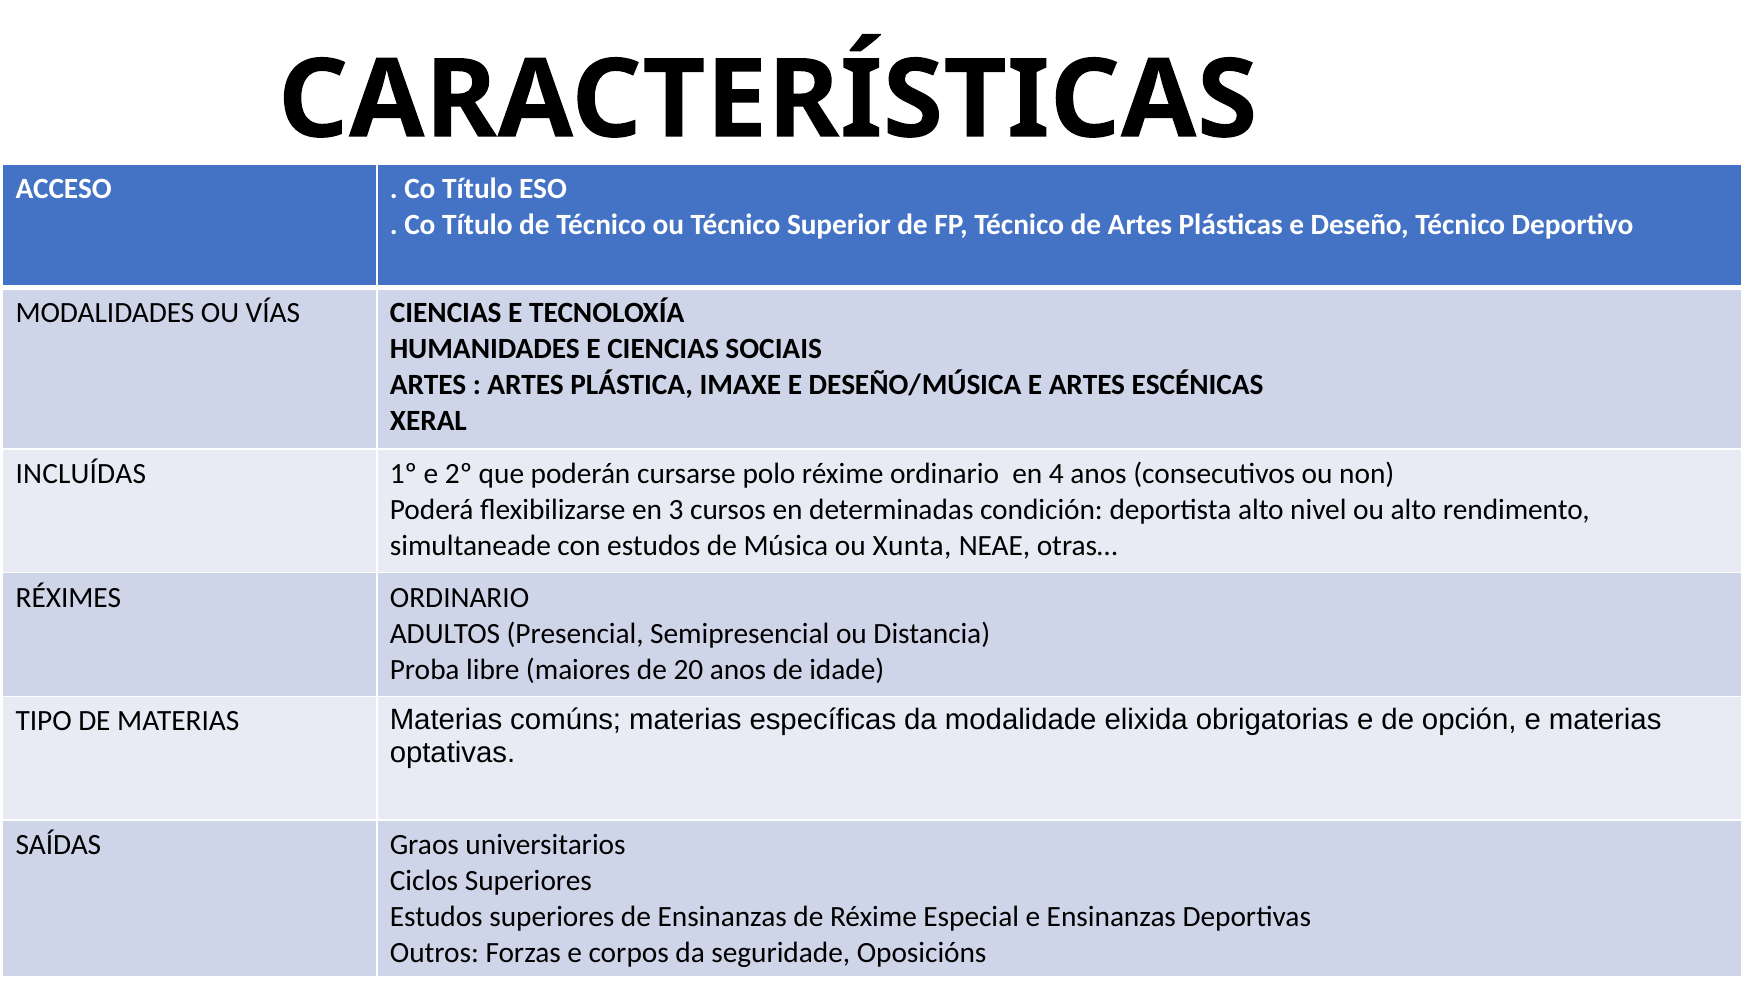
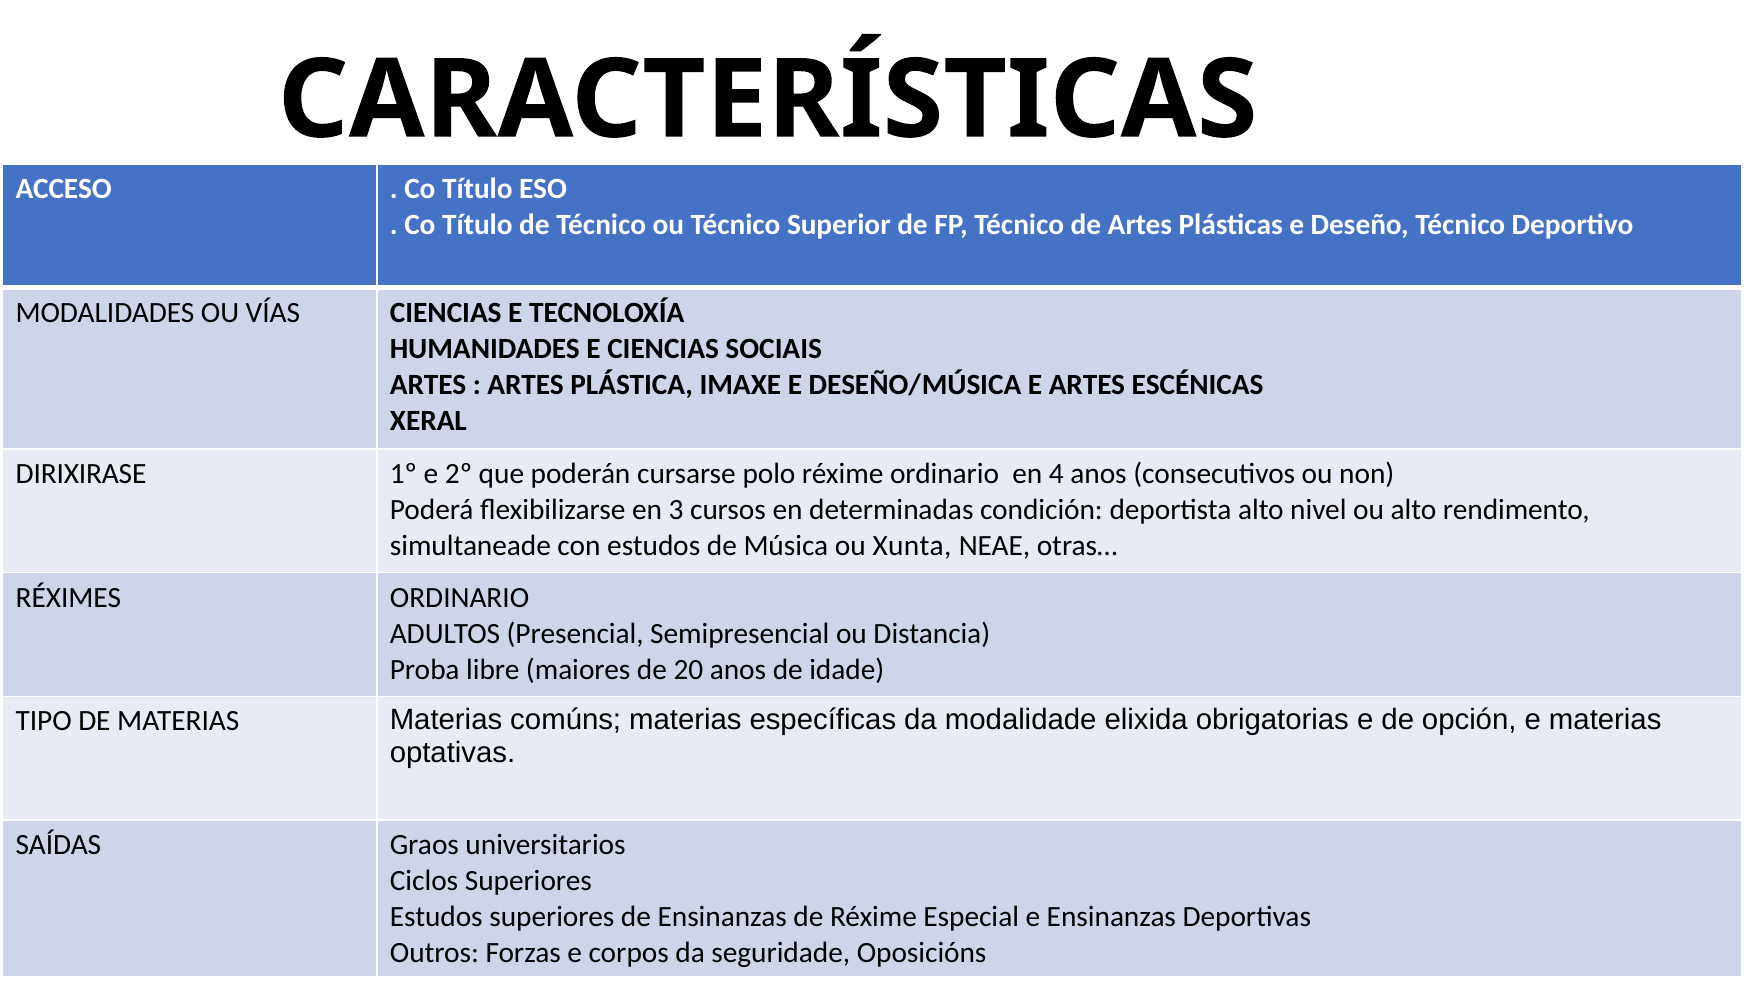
INCLUÍDAS: INCLUÍDAS -> DIRIXIRASE
